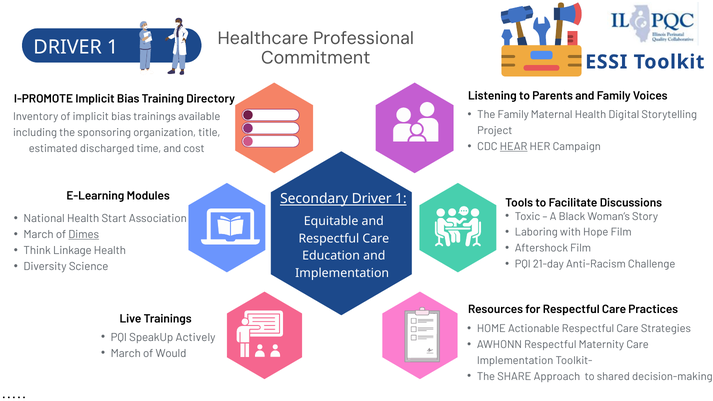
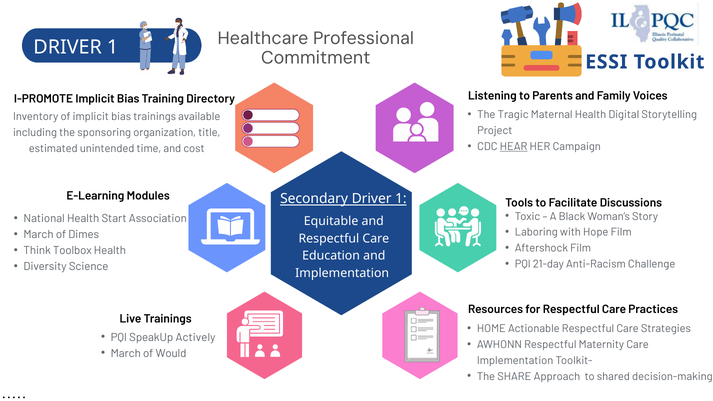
The Family: Family -> Tragic
discharged: discharged -> unintended
Dimes underline: present -> none
Linkage: Linkage -> Toolbox
